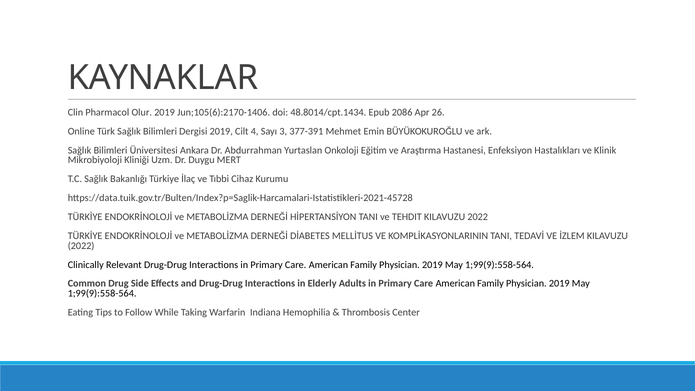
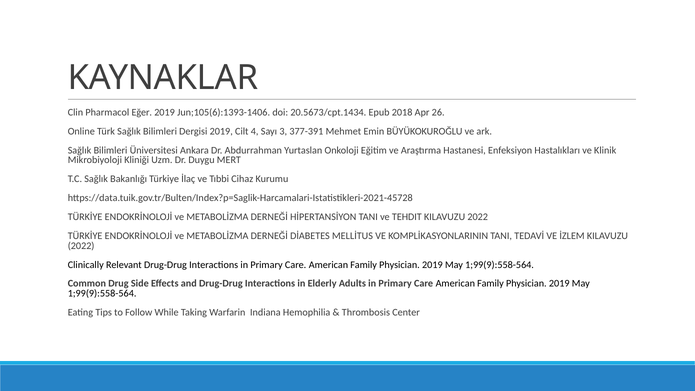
Olur: Olur -> Eğer
Jun;105(6):2170-1406: Jun;105(6):2170-1406 -> Jun;105(6):1393-1406
48.8014/cpt.1434: 48.8014/cpt.1434 -> 20.5673/cpt.1434
2086: 2086 -> 2018
